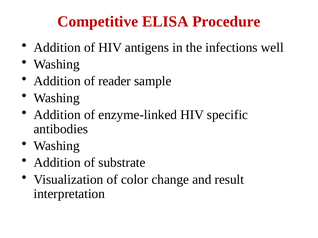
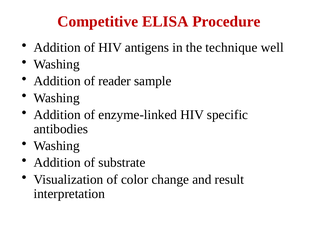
infections: infections -> technique
